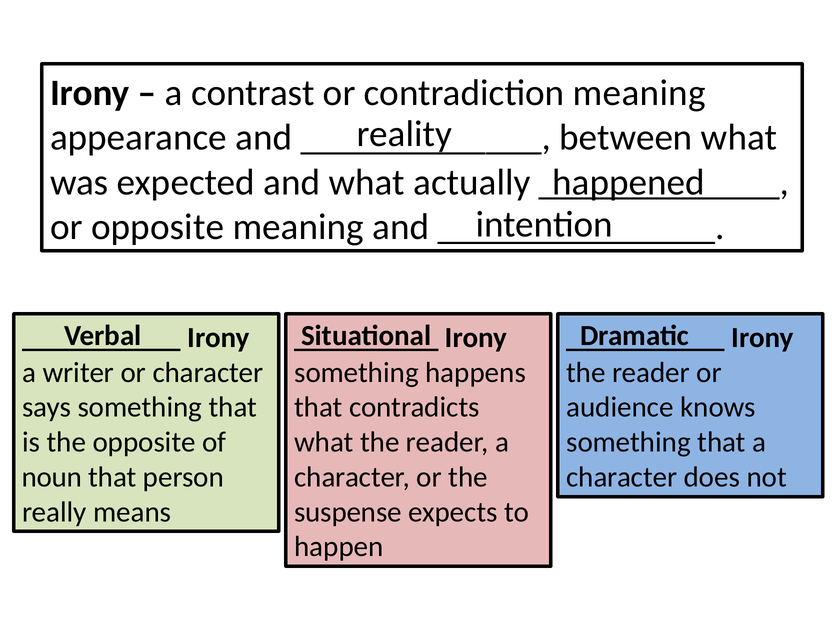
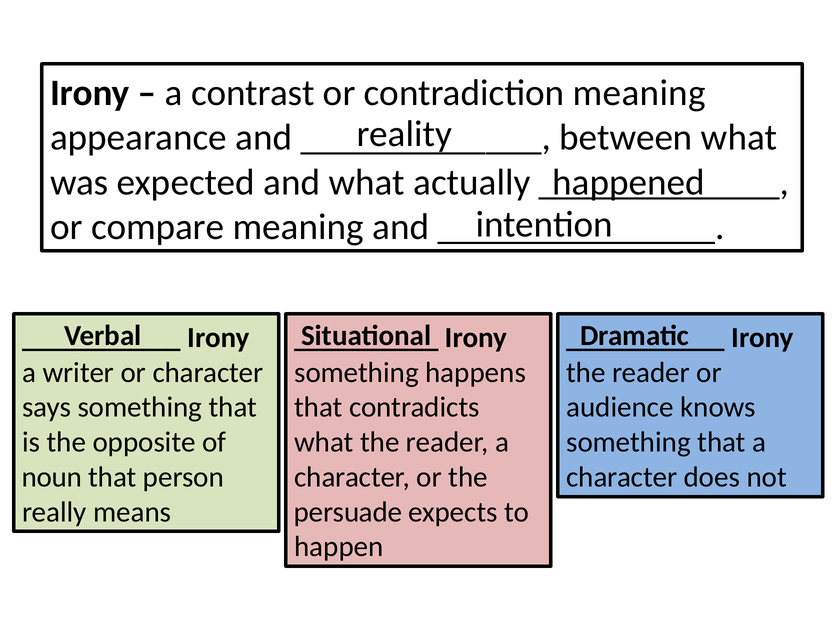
or opposite: opposite -> compare
suspense: suspense -> persuade
